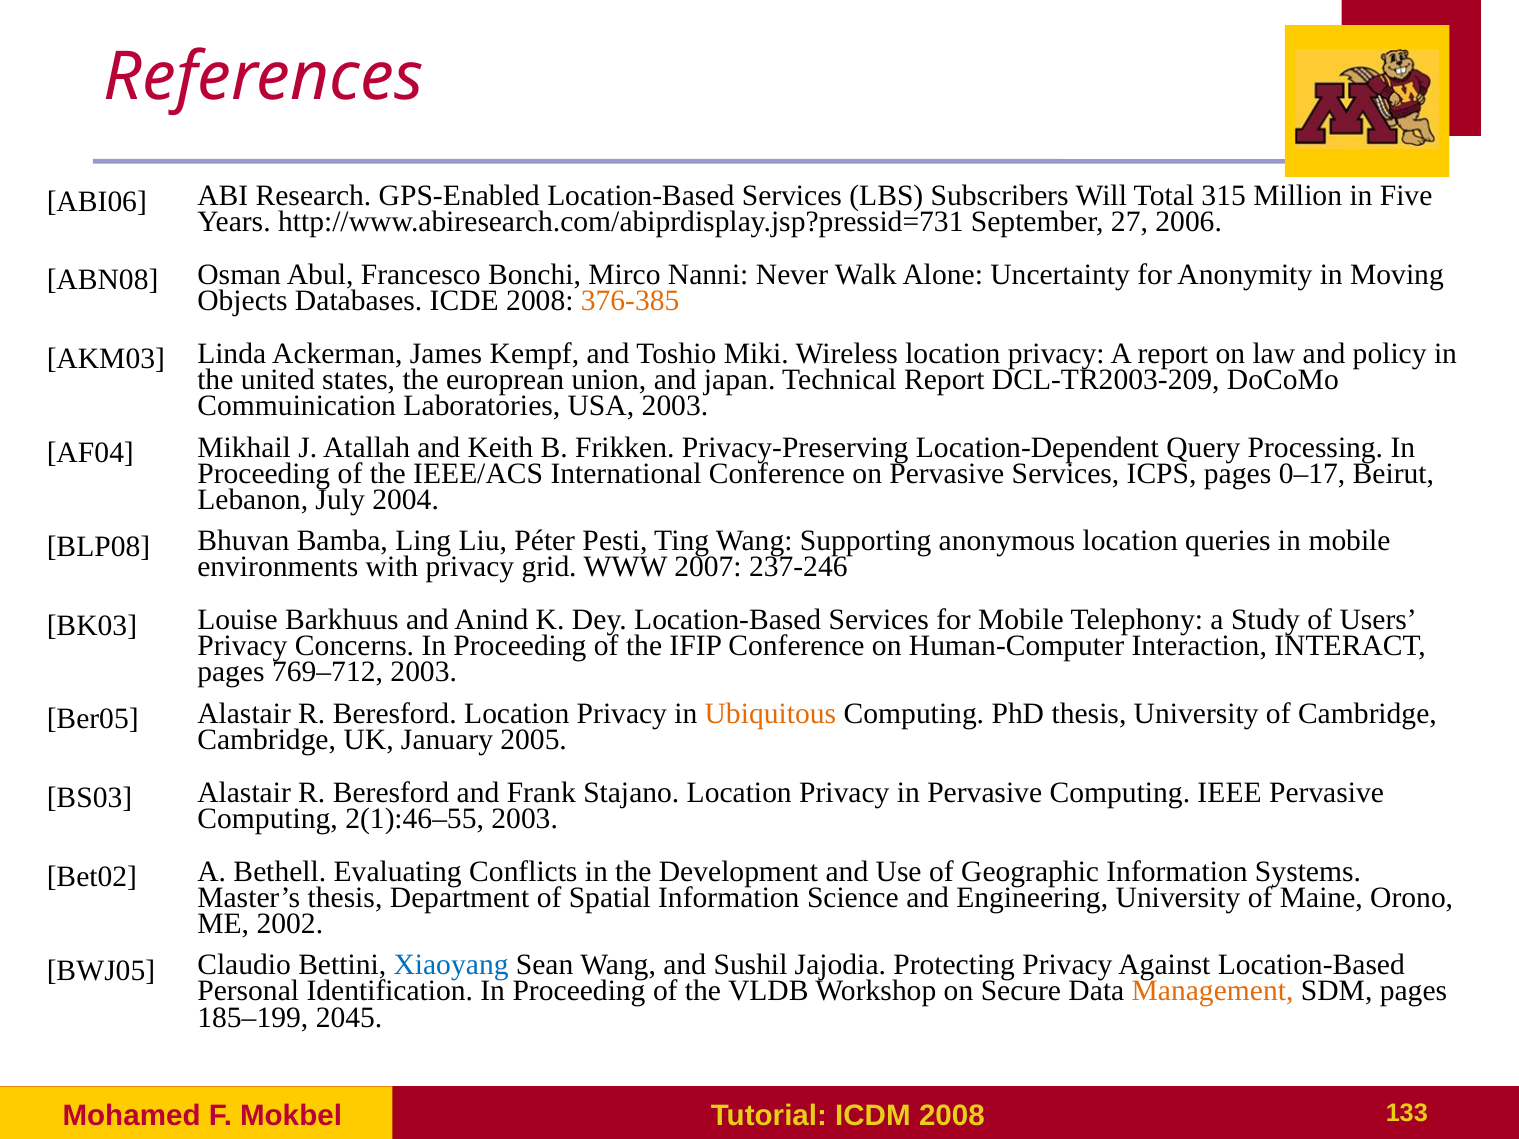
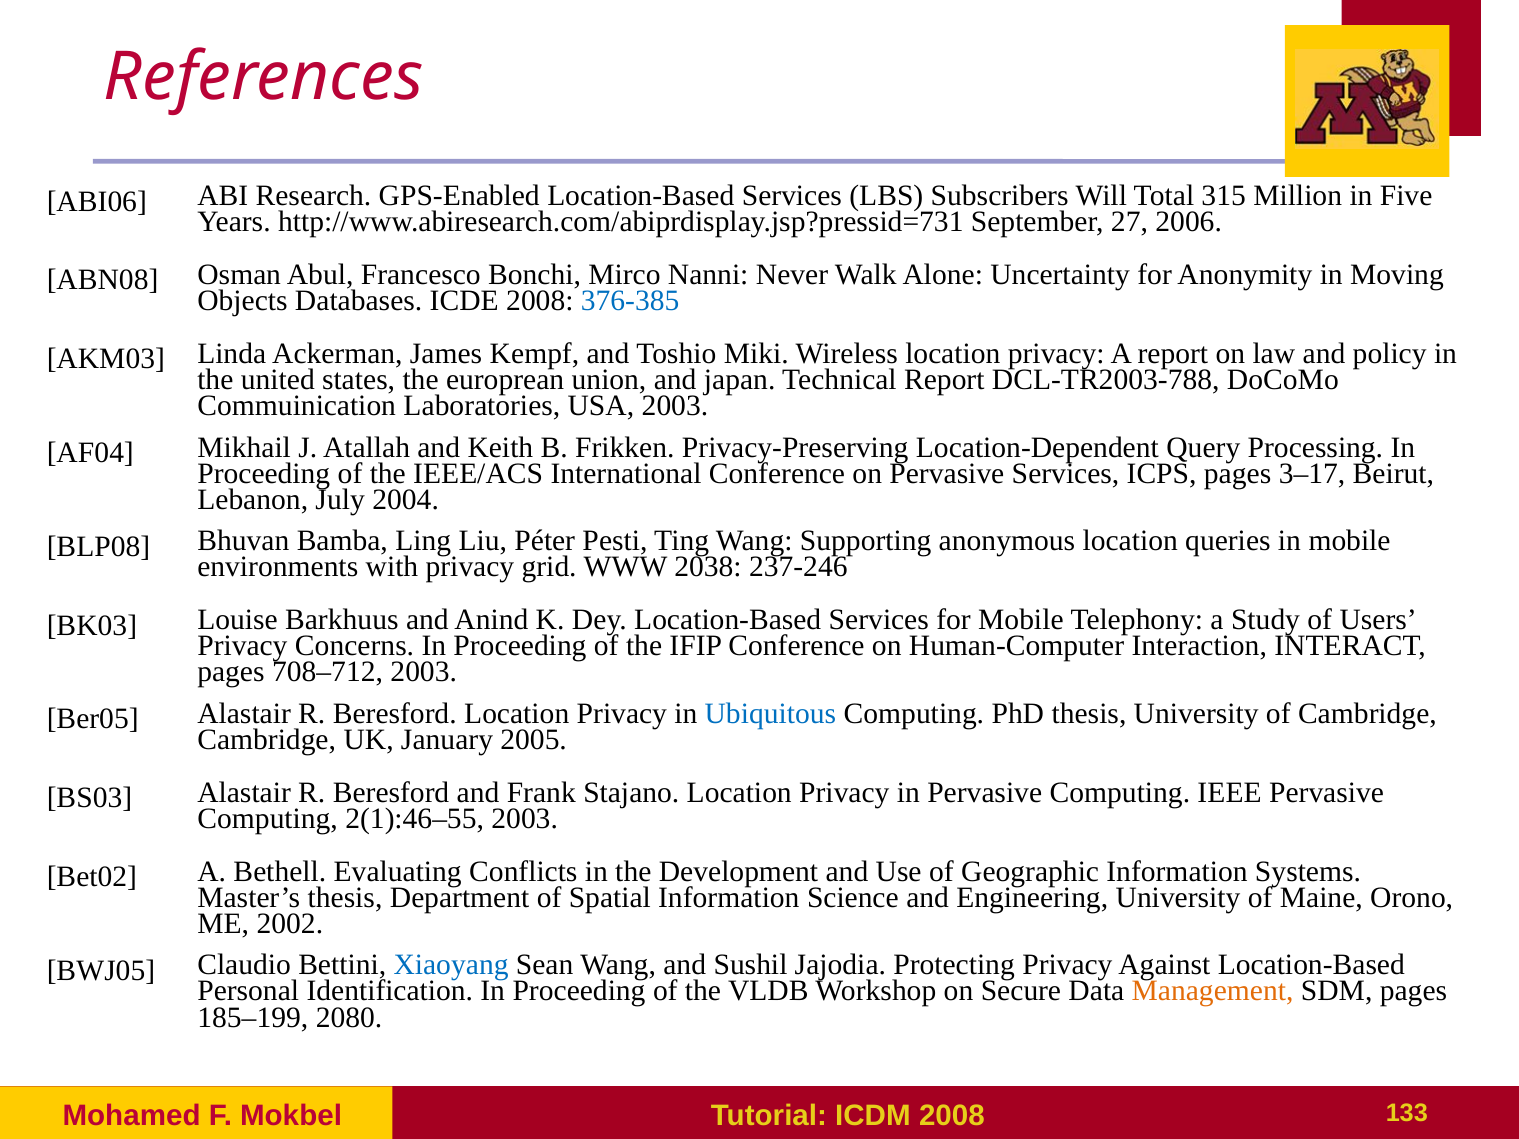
376-385 colour: orange -> blue
DCL-TR2003-209: DCL-TR2003-209 -> DCL-TR2003-788
0–17: 0–17 -> 3–17
2007: 2007 -> 2038
769–712: 769–712 -> 708–712
Ubiquitous colour: orange -> blue
2045: 2045 -> 2080
